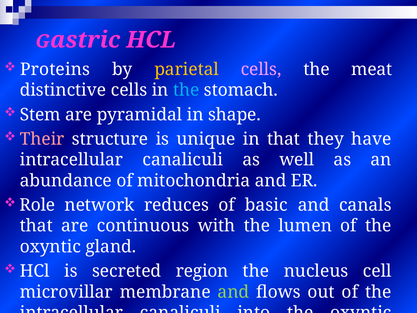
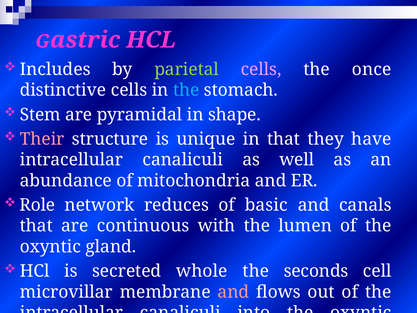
Proteins: Proteins -> Includes
parietal colour: yellow -> light green
meat: meat -> once
region: region -> whole
nucleus: nucleus -> seconds
and at (233, 292) colour: light green -> pink
